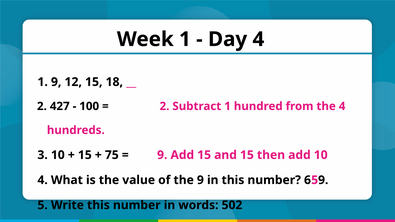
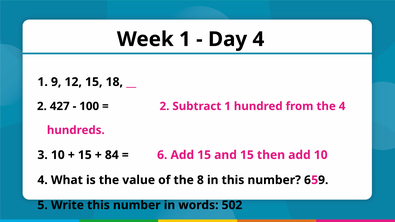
75: 75 -> 84
9 at (162, 155): 9 -> 6
the 9: 9 -> 8
